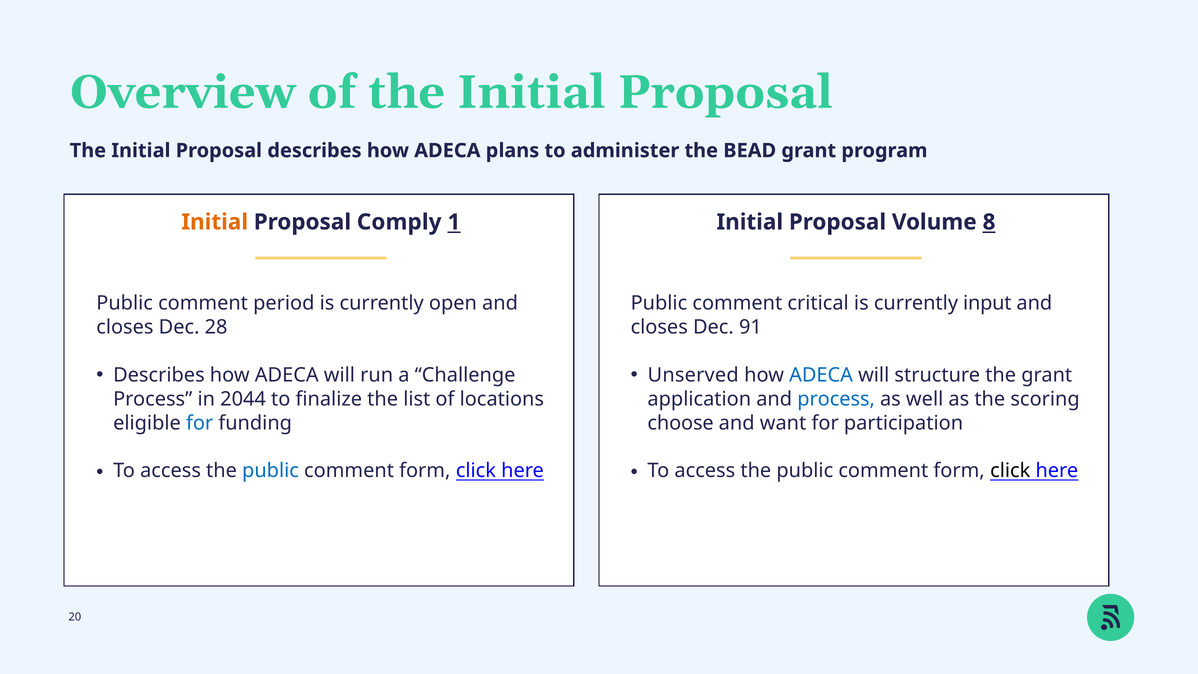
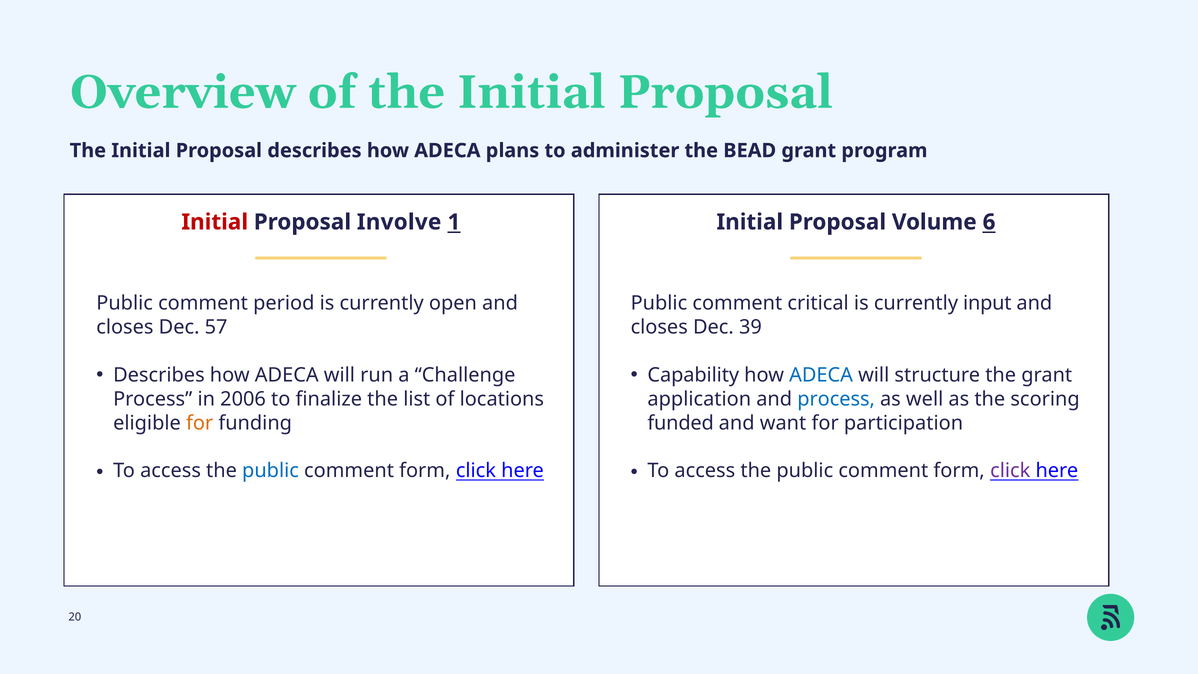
Initial at (215, 222) colour: orange -> red
Comply: Comply -> Involve
8: 8 -> 6
28: 28 -> 57
91: 91 -> 39
Unserved: Unserved -> Capability
2044: 2044 -> 2006
for at (200, 423) colour: blue -> orange
choose: choose -> funded
click at (1010, 471) colour: black -> purple
